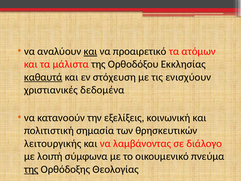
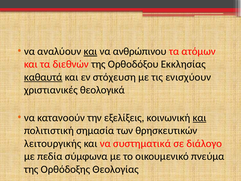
προαιρετικό: προαιρετικό -> ανθρώπινου
μάλιστα: μάλιστα -> διεθνών
δεδομένα: δεδομένα -> θεολογικά
και at (200, 118) underline: none -> present
λαμβάνοντας: λαμβάνοντας -> συστηματικά
λοιπή: λοιπή -> πεδία
της at (31, 169) underline: present -> none
